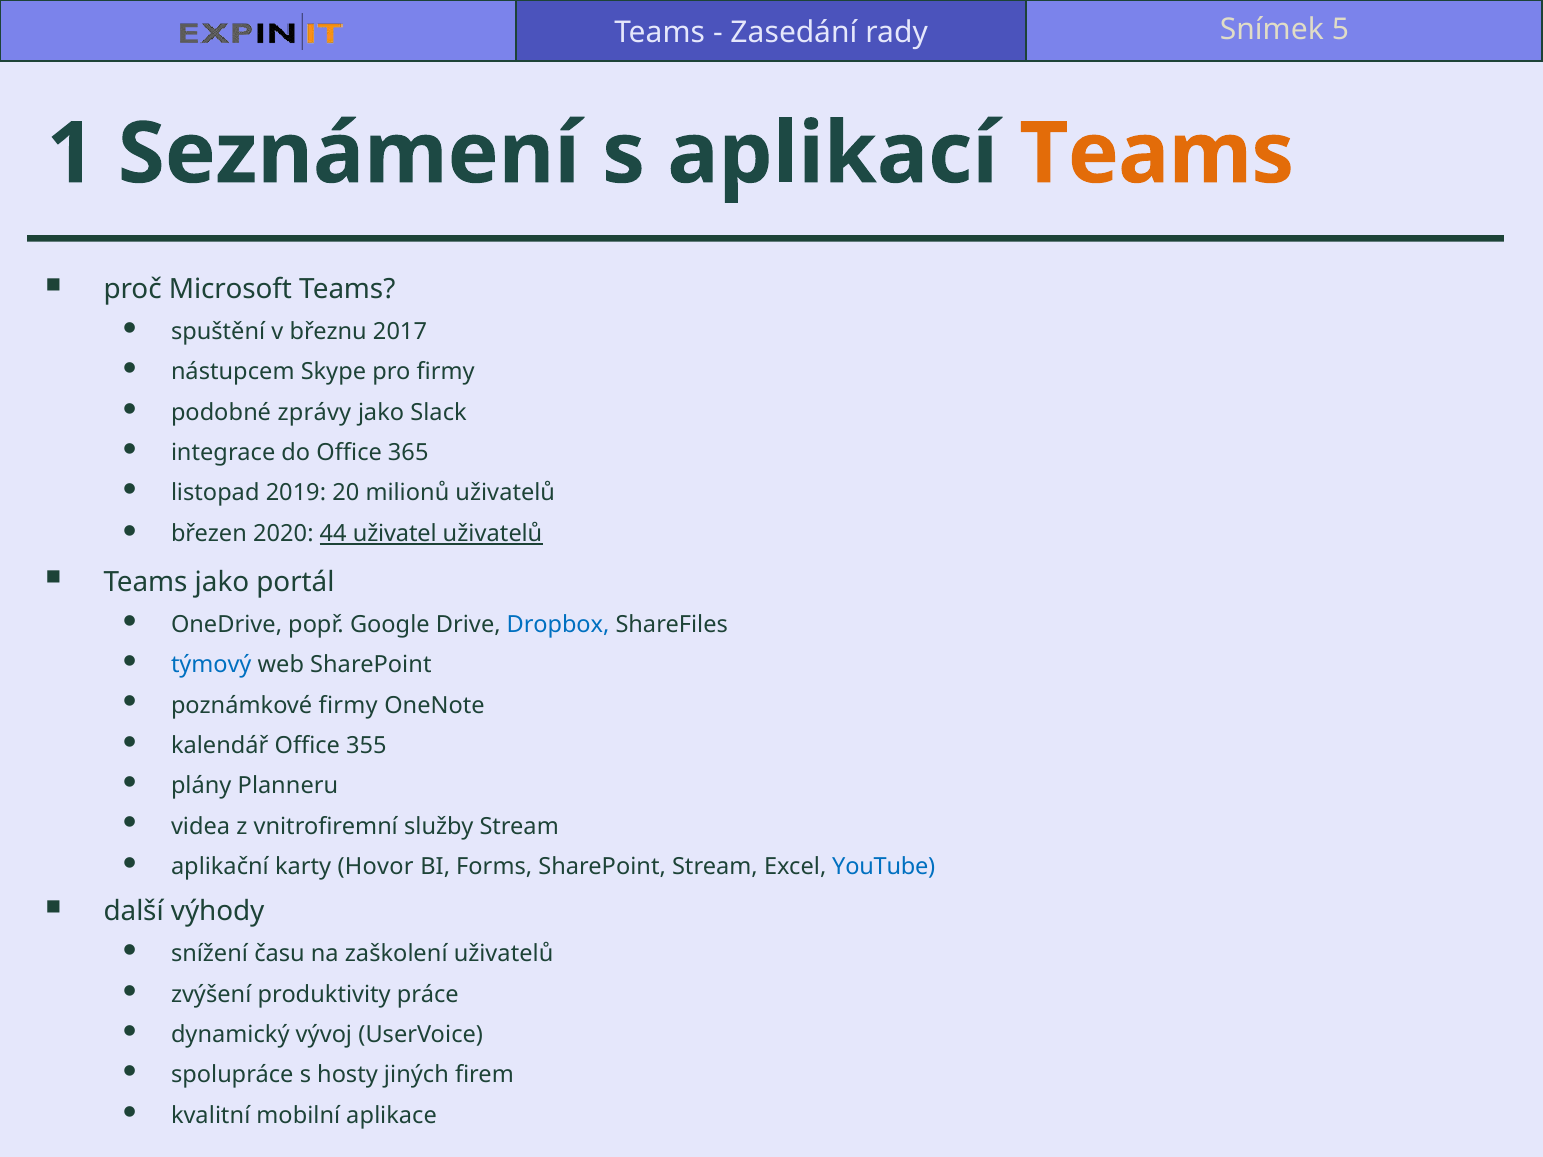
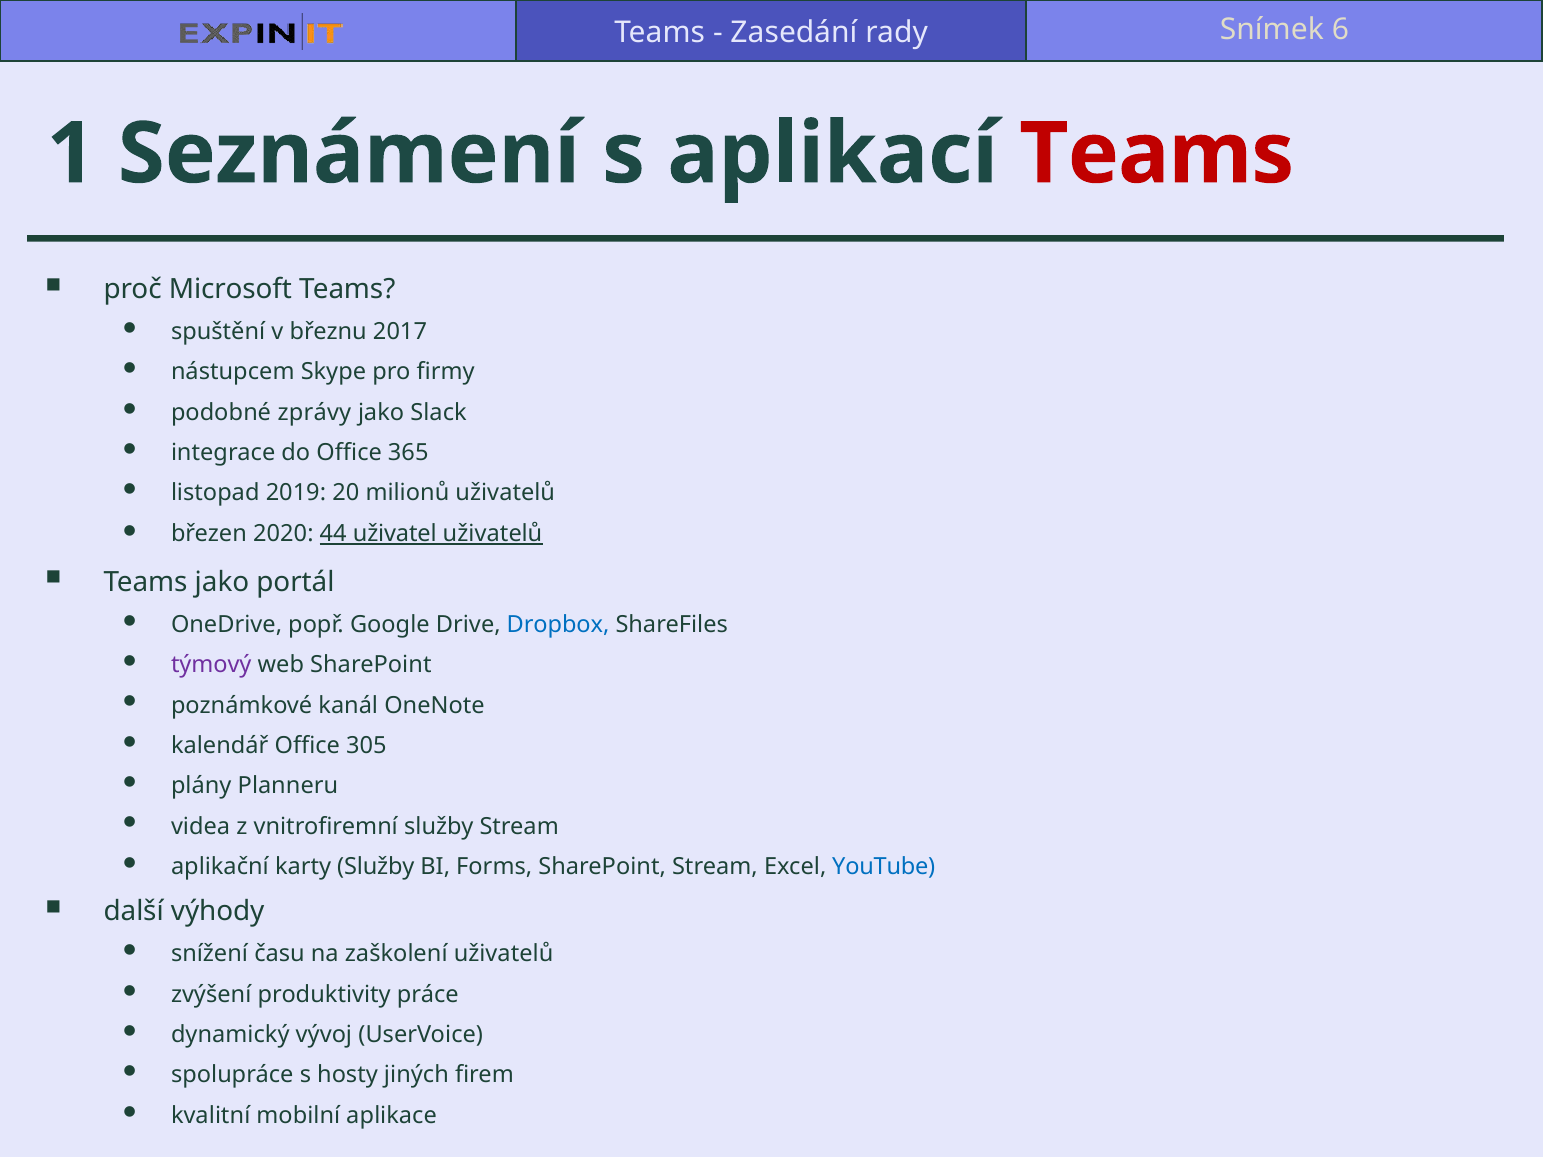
5: 5 -> 6
Teams at (1157, 154) colour: orange -> red
týmový colour: blue -> purple
poznámkové firmy: firmy -> kanál
355: 355 -> 305
karty Hovor: Hovor -> Služby
